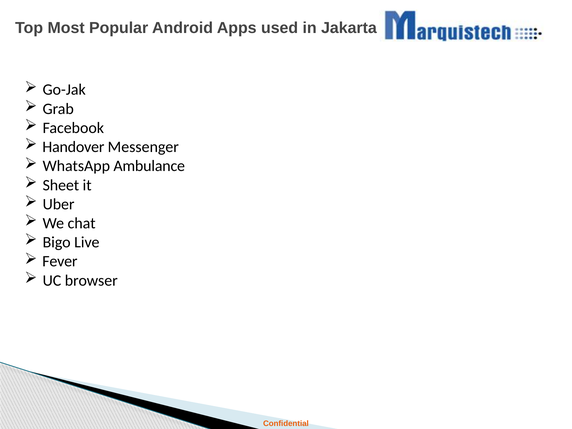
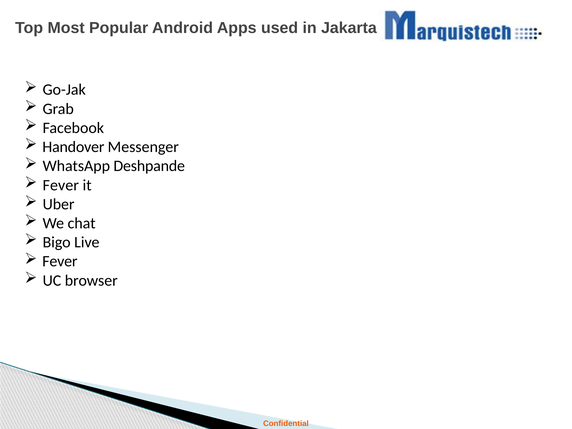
Ambulance: Ambulance -> Deshpande
Sheet at (61, 185): Sheet -> Fever
